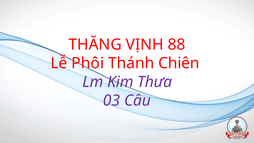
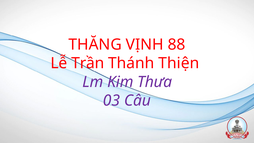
Phôi: Phôi -> Trần
Chiên: Chiên -> Thiện
